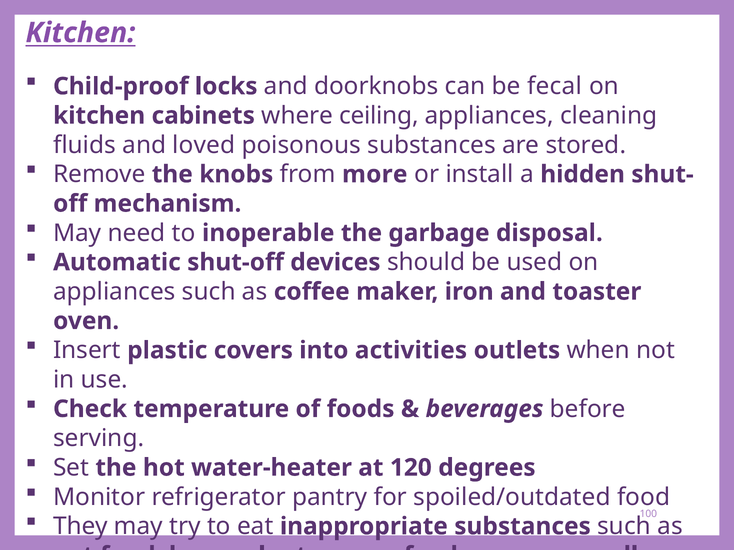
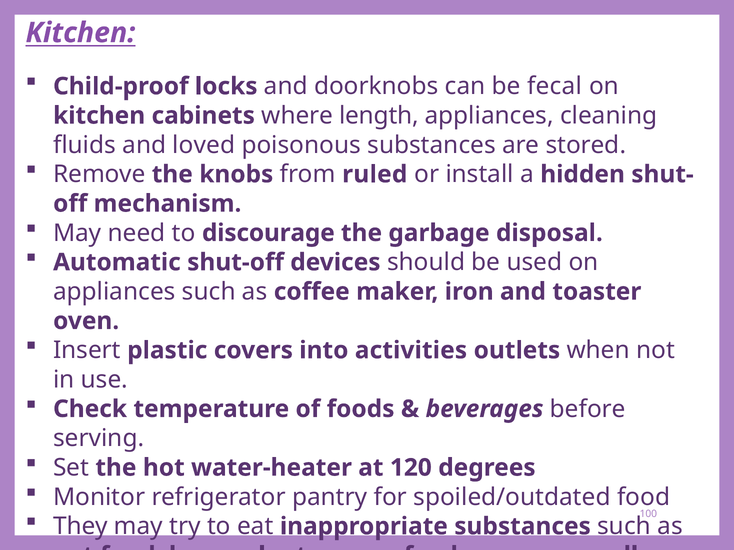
ceiling: ceiling -> length
more: more -> ruled
inoperable: inoperable -> discourage
